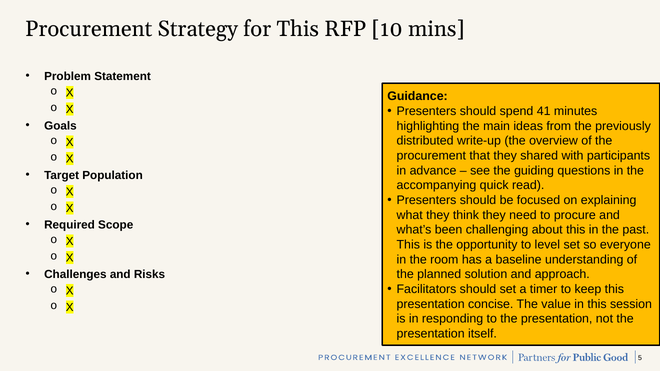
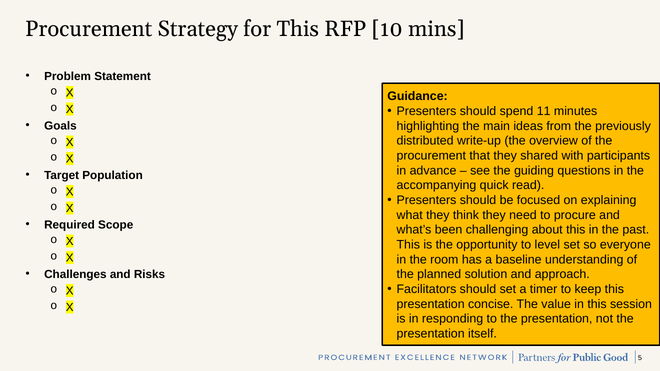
41: 41 -> 11
